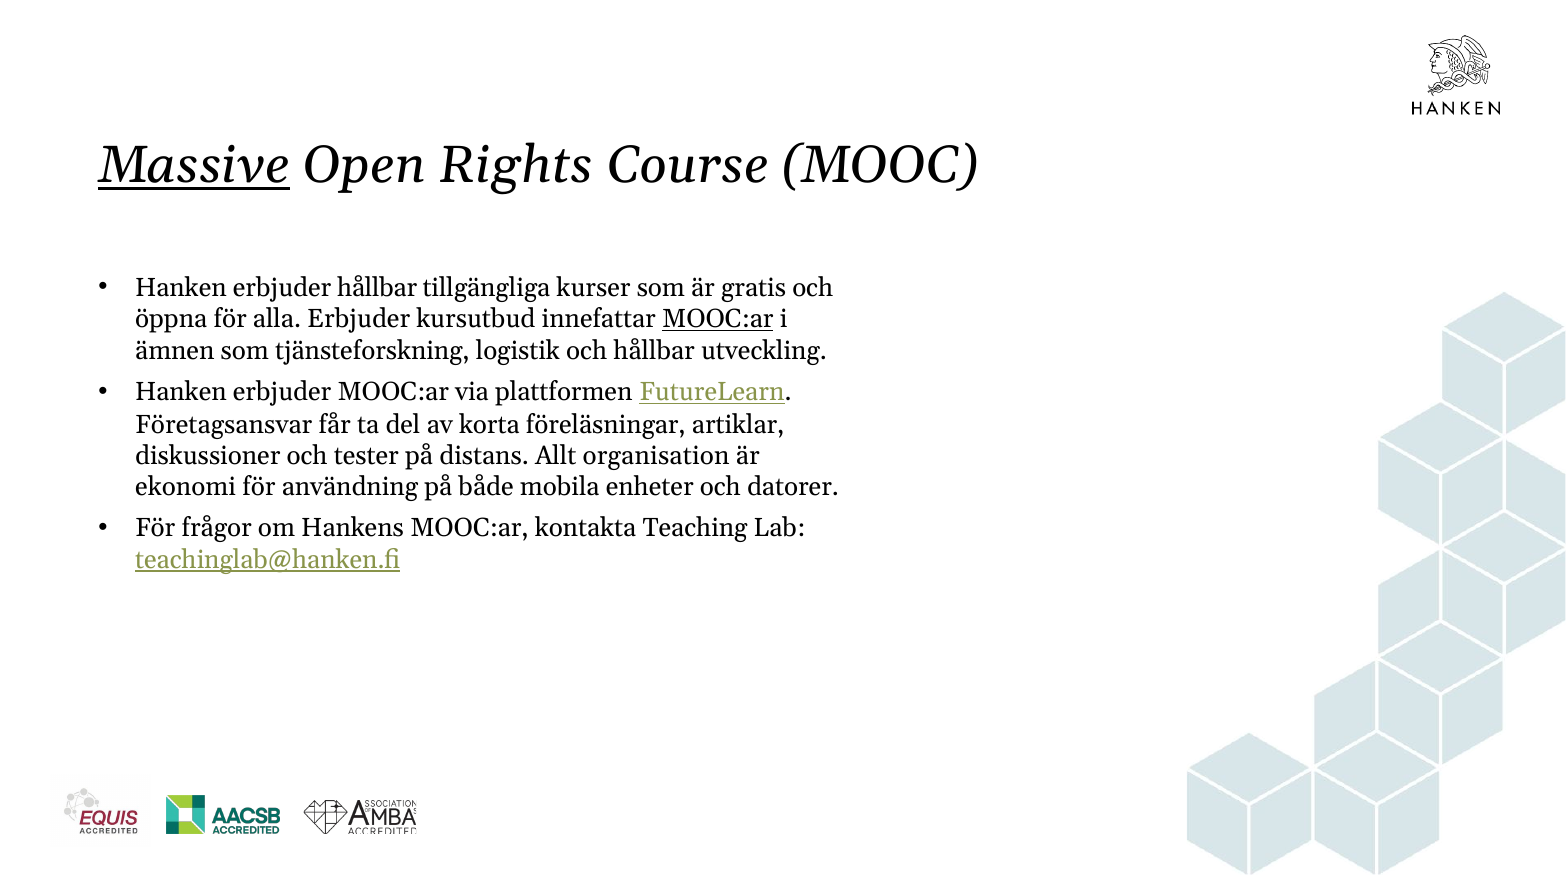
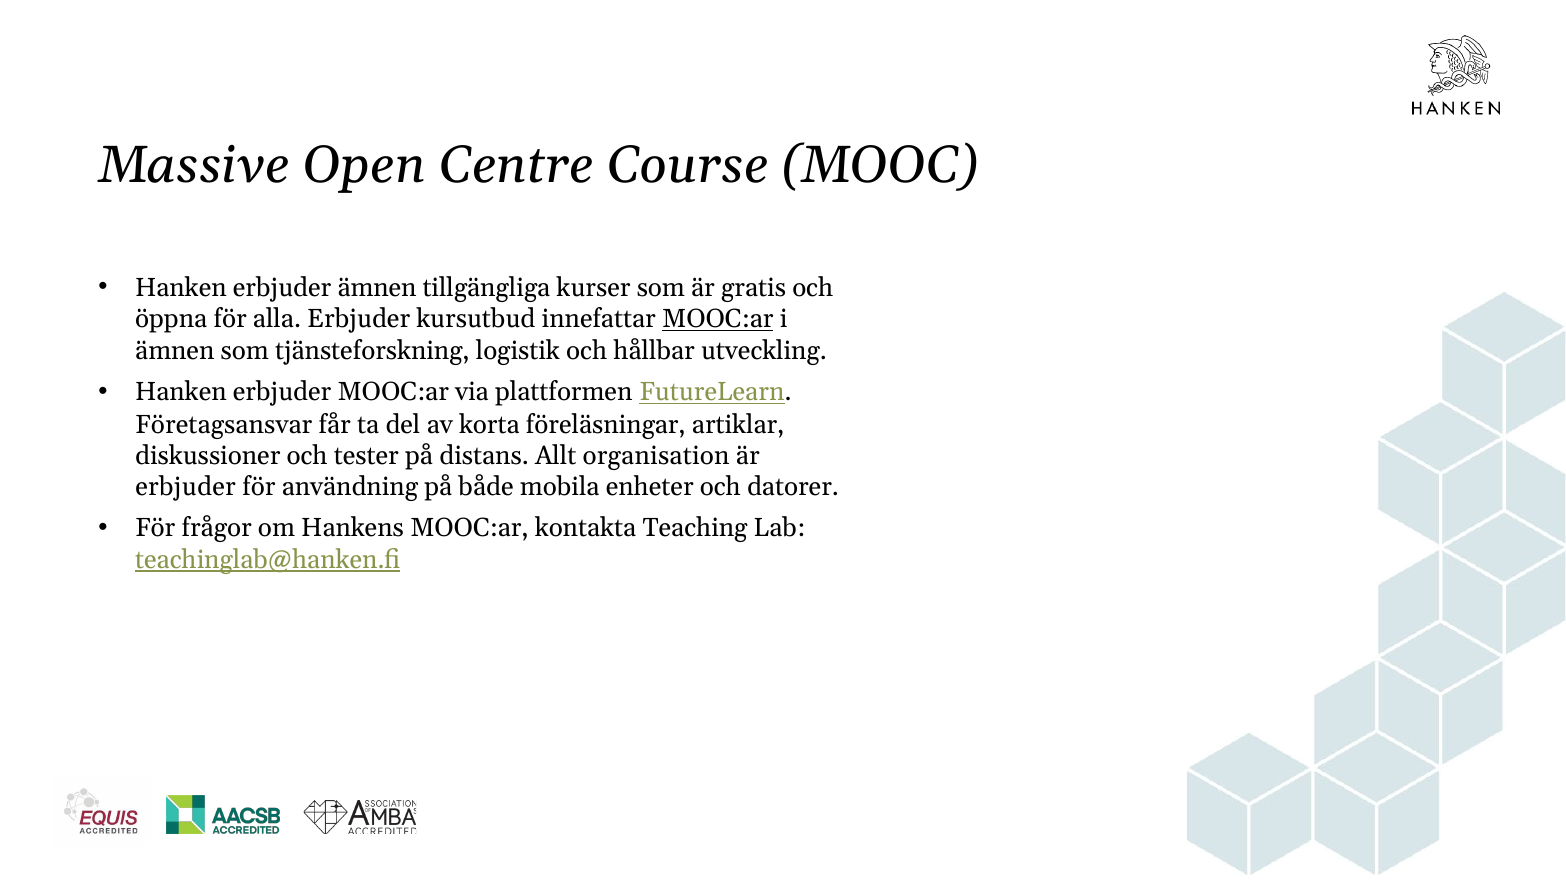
Massive underline: present -> none
Rights: Rights -> Centre
erbjuder hållbar: hållbar -> ämnen
ekonomi at (186, 487): ekonomi -> erbjuder
